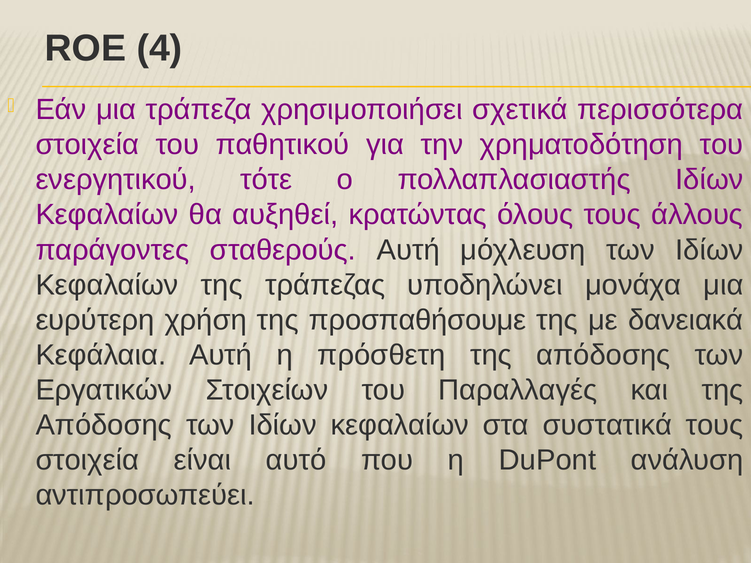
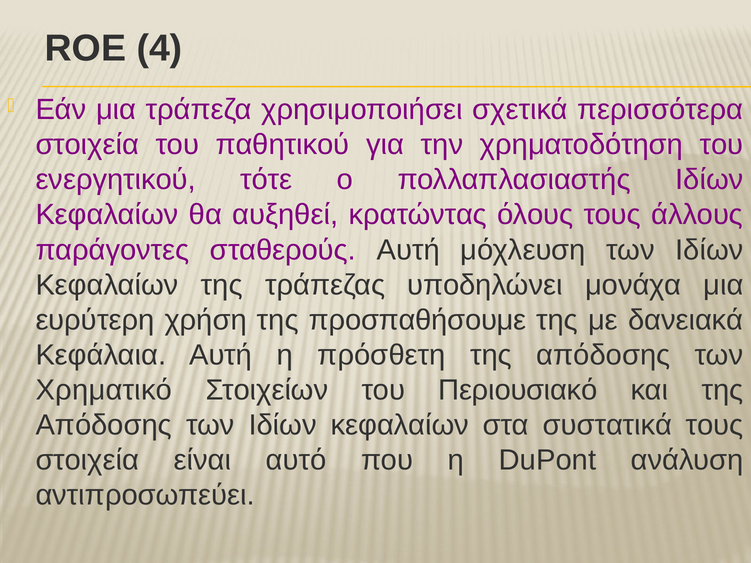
Εργατικών: Εργατικών -> Χρηματικό
Παραλλαγές: Παραλλαγές -> Περιουσιακό
